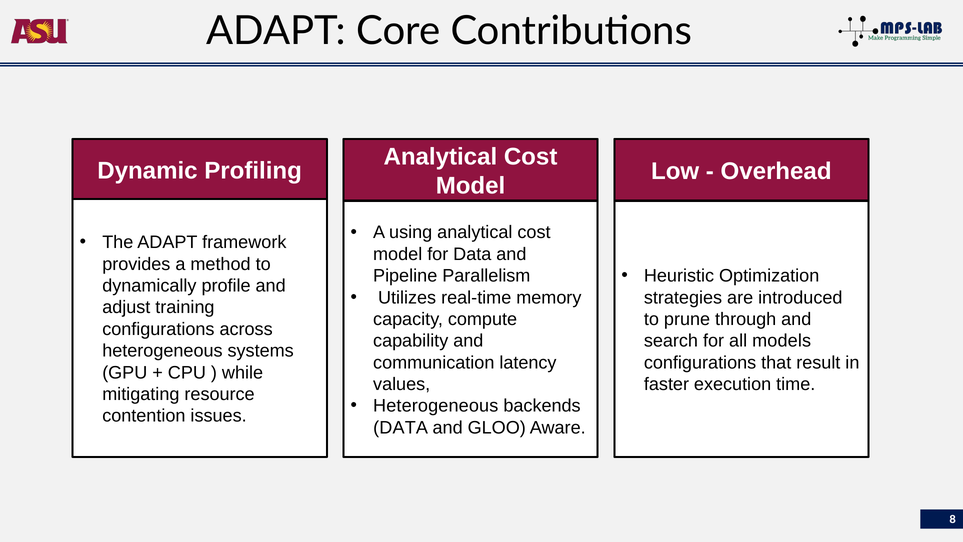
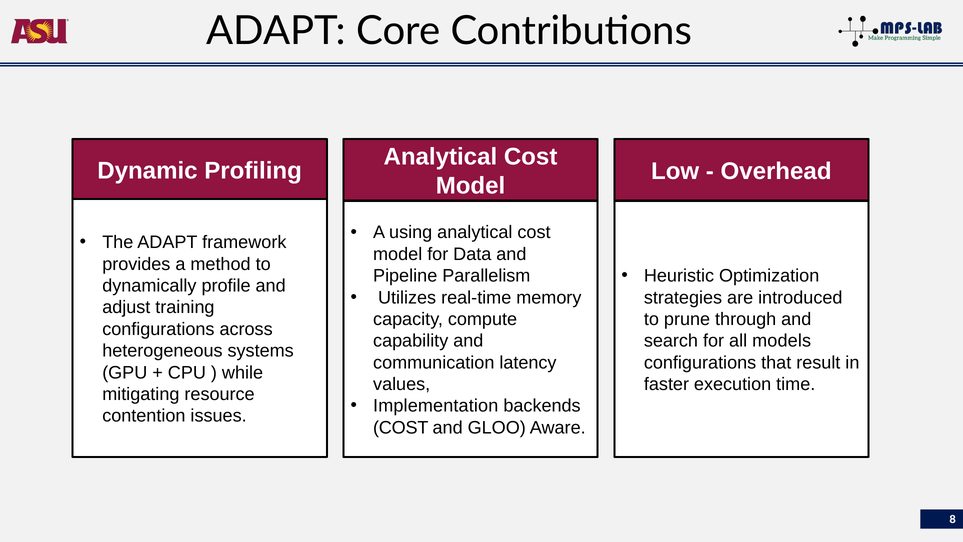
Heterogeneous at (436, 406): Heterogeneous -> Implementation
DATA at (401, 427): DATA -> COST
